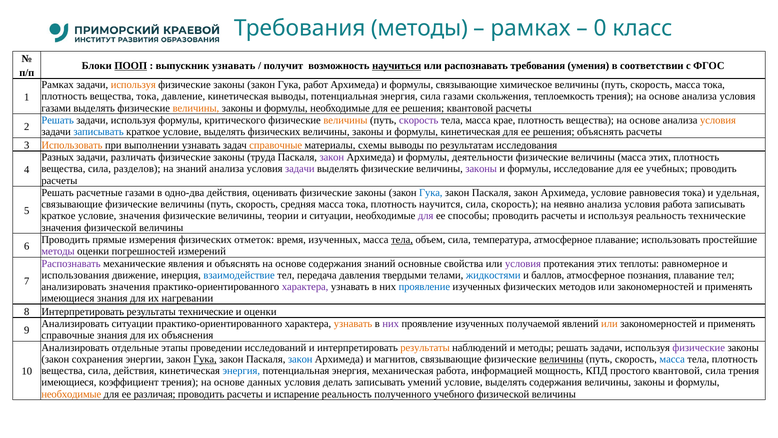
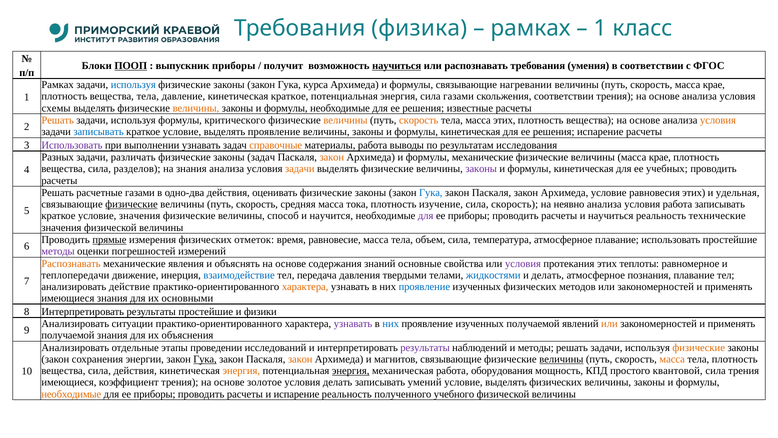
Требования методы: методы -> физика
0 at (600, 28): 0 -> 1
выпускник узнавать: узнавать -> приборы
используя at (133, 85) colour: orange -> blue
работ: работ -> курса
химическое: химическое -> нагревании
скорость масса тока: тока -> крае
вещества тока: тока -> тела
кинетическая выводы: выводы -> краткое
скольжения теплоемкость: теплоемкость -> соответствии
газами at (56, 108): газами -> схемы
решения квантовой: квантовой -> известные
Решать at (58, 120) colour: blue -> orange
скорость at (419, 120) colour: purple -> orange
масса крае: крае -> этих
выделять физических: физических -> проявление
решения объяснять: объяснять -> испарение
Использовать at (72, 145) colour: orange -> purple
материалы схемы: схемы -> работа
законы труда: труда -> задач
закон at (332, 157) colour: purple -> orange
формулы деятельности: деятельности -> механические
величины масса этих: этих -> крае
на знаний: знаний -> знания
задачи at (300, 169) colour: purple -> orange
исследование at (584, 169): исследование -> кинетическая
равновесия тока: тока -> этих
физические at (132, 204) underline: none -> present
научится: научится -> изучение
теории: теории -> способ
и ситуации: ситуации -> научится
способы at (469, 216): способы -> приборы
и используя: используя -> научиться
прямые underline: none -> present
время изученных: изученных -> равновесие
тела at (402, 240) underline: present -> none
Распознавать at (71, 263) colour: purple -> orange
использования: использования -> теплопередачи
и баллов: баллов -> делать
анализировать значения: значения -> действие
характера at (305, 286) colour: purple -> orange
нагревании: нагревании -> основными
результаты технические: технические -> простейшие
и оценки: оценки -> физики
узнавать at (353, 324) colour: orange -> purple
них at (391, 324) colour: purple -> blue
справочные at (68, 335): справочные -> получаемой
результаты at (425, 347) colour: orange -> purple
физические at (699, 347) colour: purple -> orange
закон at (300, 359) colour: blue -> orange
масса at (672, 359) colour: blue -> orange
энергия at (241, 371) colour: blue -> orange
энергия at (351, 371) underline: none -> present
информацией: информацией -> оборудования
данных: данных -> золотое
выделять содержания: содержания -> физических
различая at (155, 394): различая -> приборы
